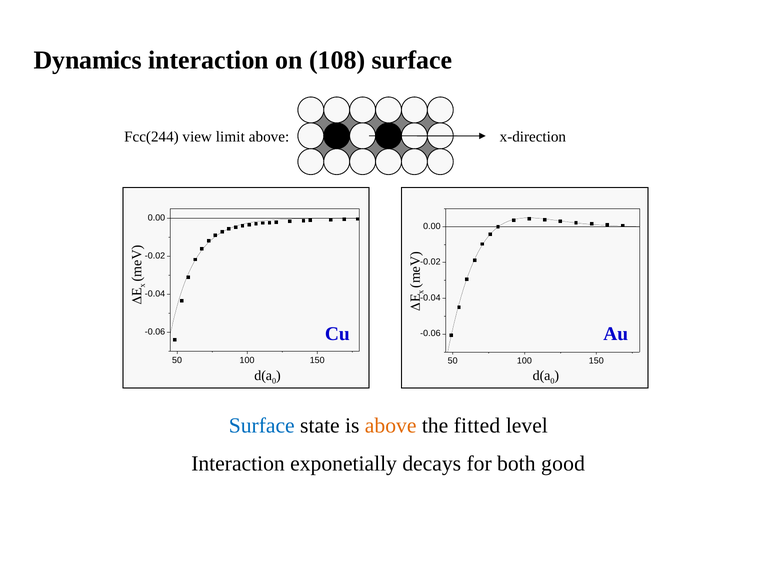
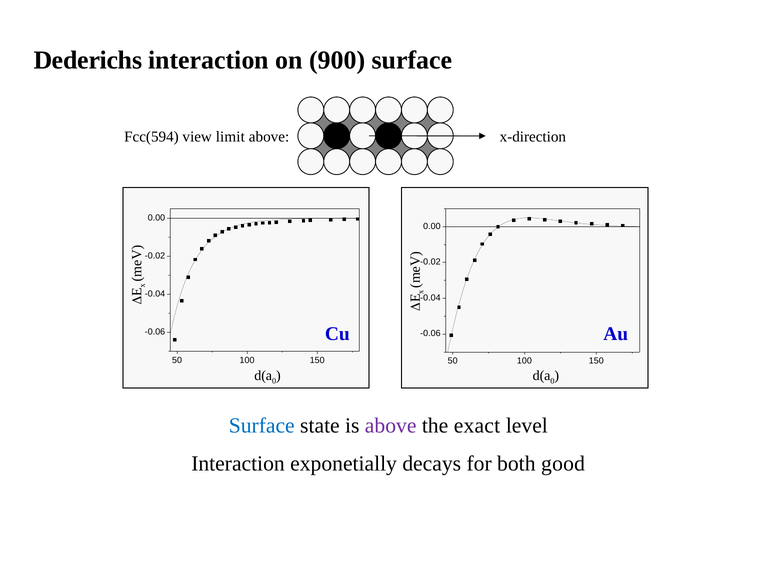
Dynamics: Dynamics -> Dederichs
108: 108 -> 900
Fcc(244: Fcc(244 -> Fcc(594
above at (391, 426) colour: orange -> purple
fitted: fitted -> exact
